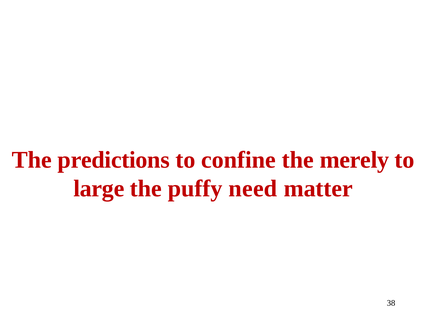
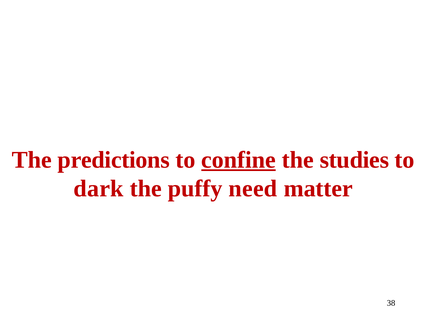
confine underline: none -> present
merely: merely -> studies
large: large -> dark
